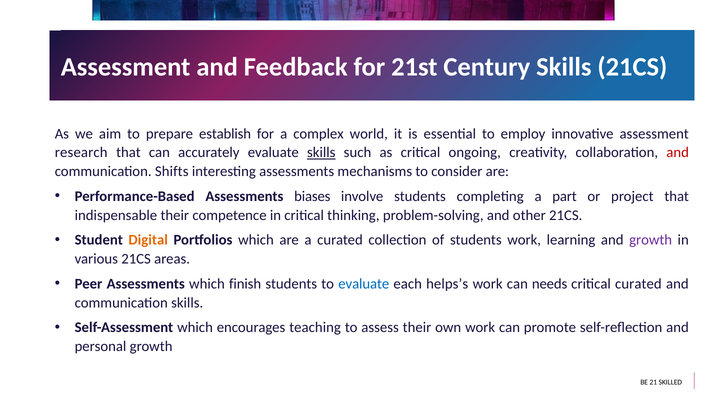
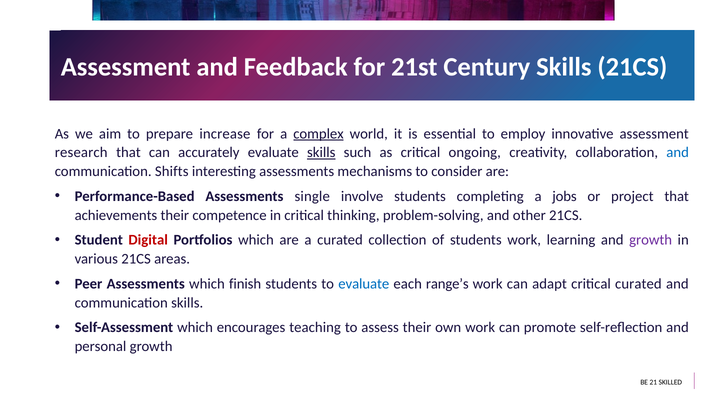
establish: establish -> increase
complex underline: none -> present
and at (678, 152) colour: red -> blue
biases: biases -> single
part: part -> jobs
indispensable: indispensable -> achievements
Digital colour: orange -> red
helps’s: helps’s -> range’s
needs: needs -> adapt
